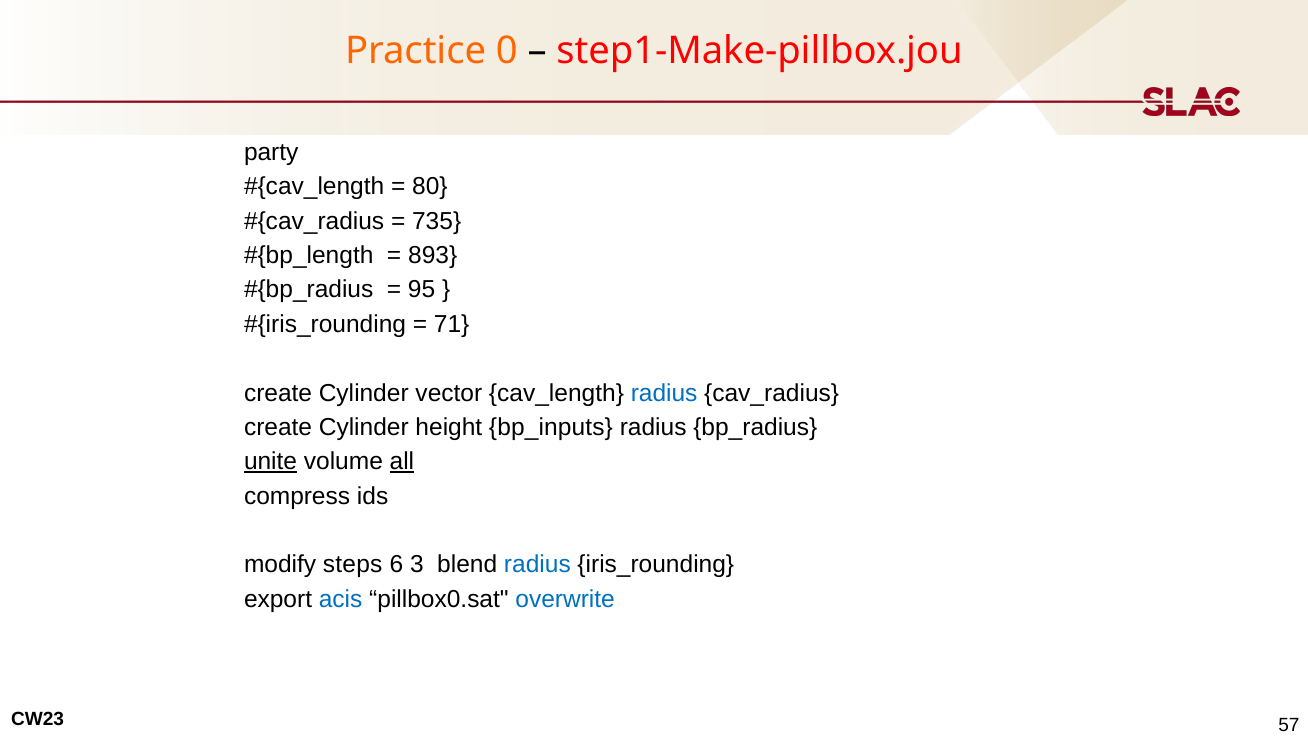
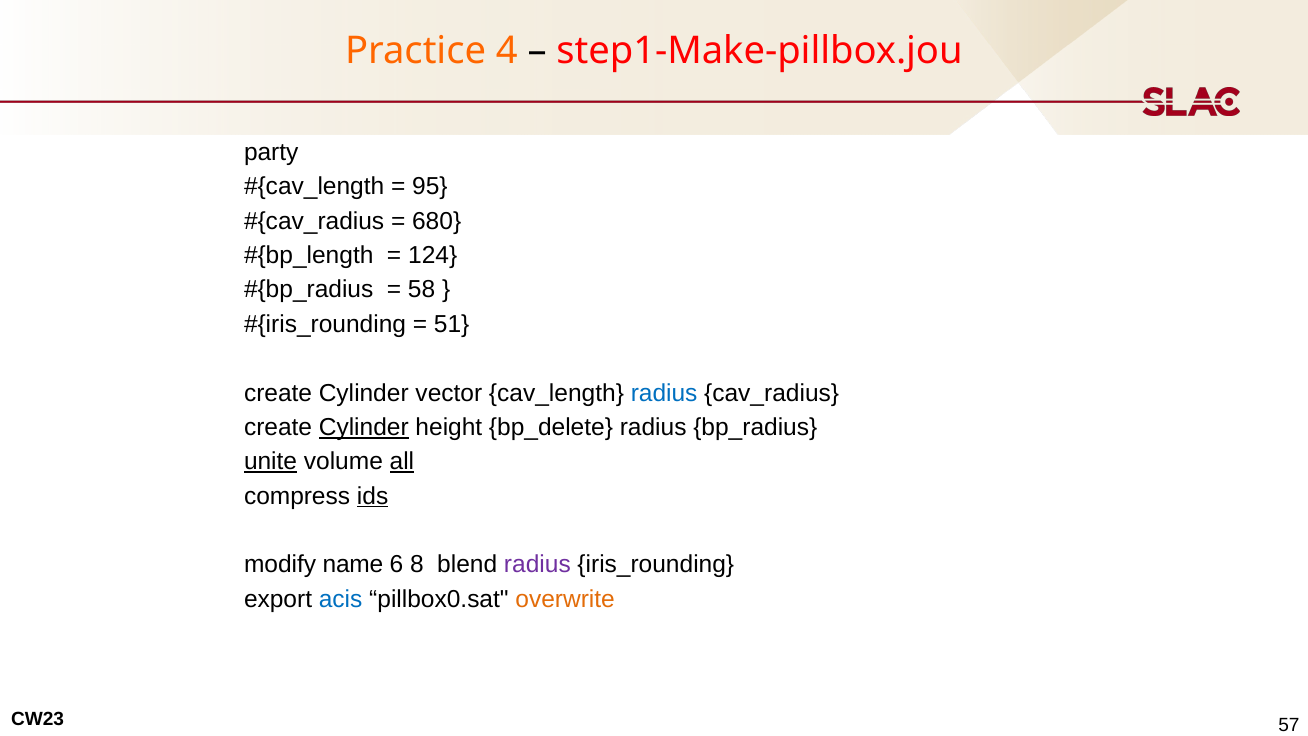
0: 0 -> 4
80: 80 -> 95
735: 735 -> 680
893: 893 -> 124
95: 95 -> 58
71: 71 -> 51
Cylinder at (364, 427) underline: none -> present
bp_inputs: bp_inputs -> bp_delete
ids underline: none -> present
steps: steps -> name
3: 3 -> 8
radius at (537, 564) colour: blue -> purple
overwrite colour: blue -> orange
